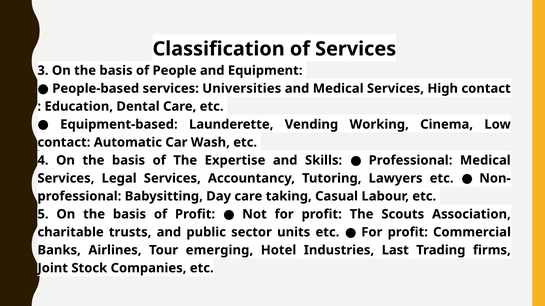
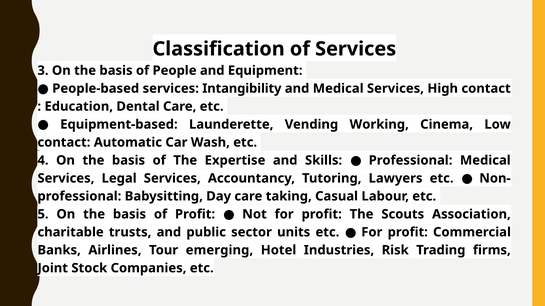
Universities: Universities -> Intangibility
Last: Last -> Risk
